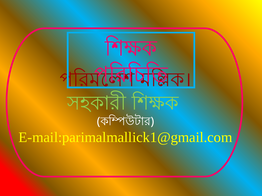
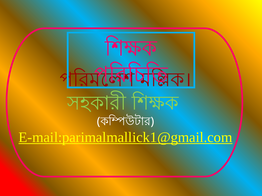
E-mail:parimalmallick1@gmail.com underline: none -> present
